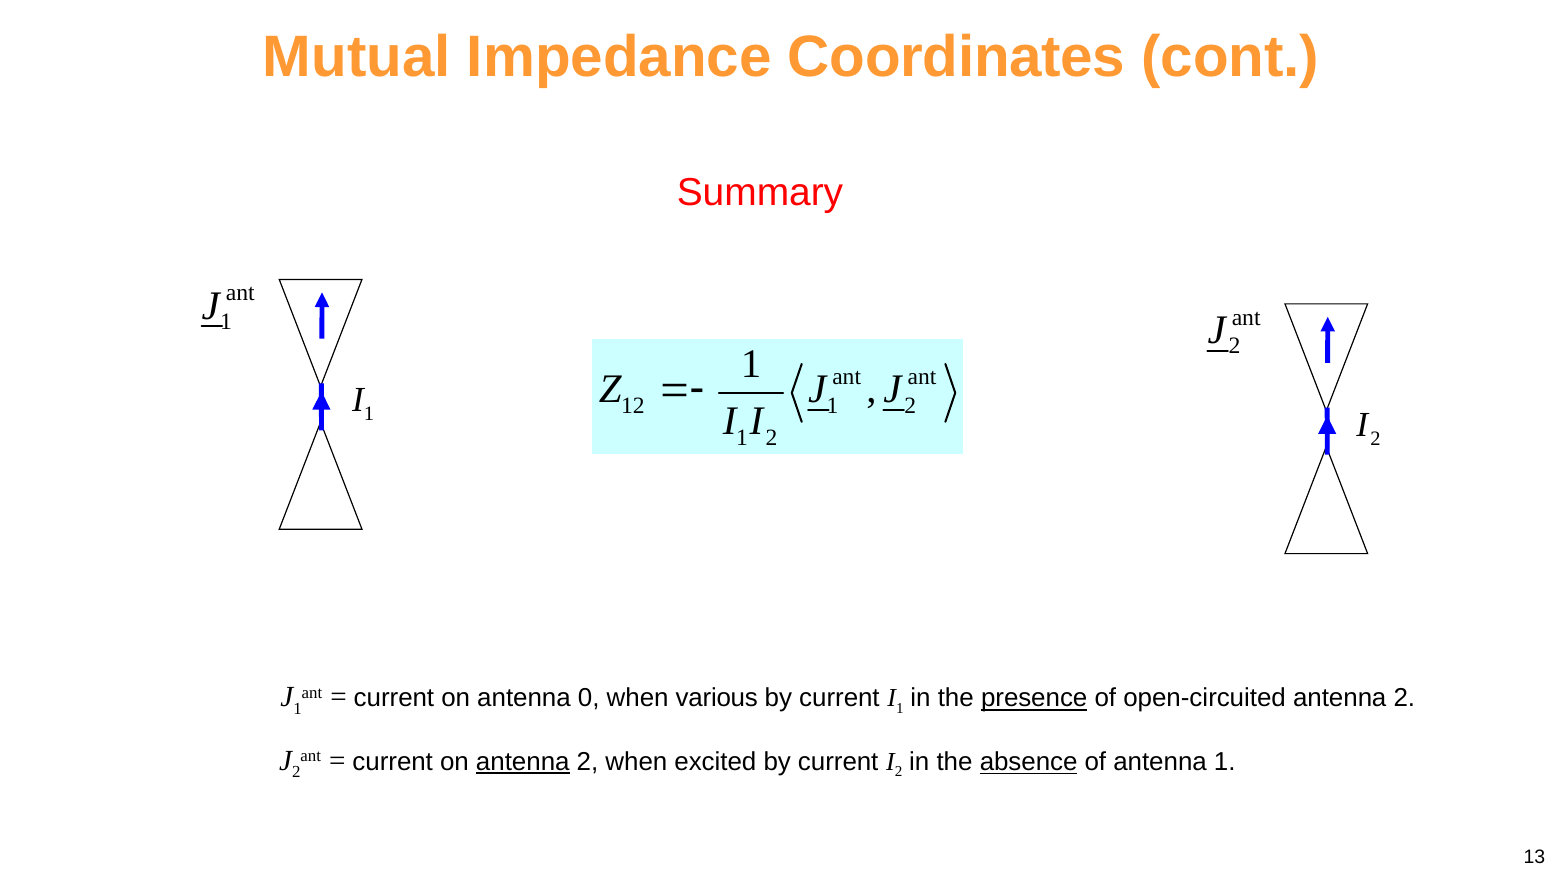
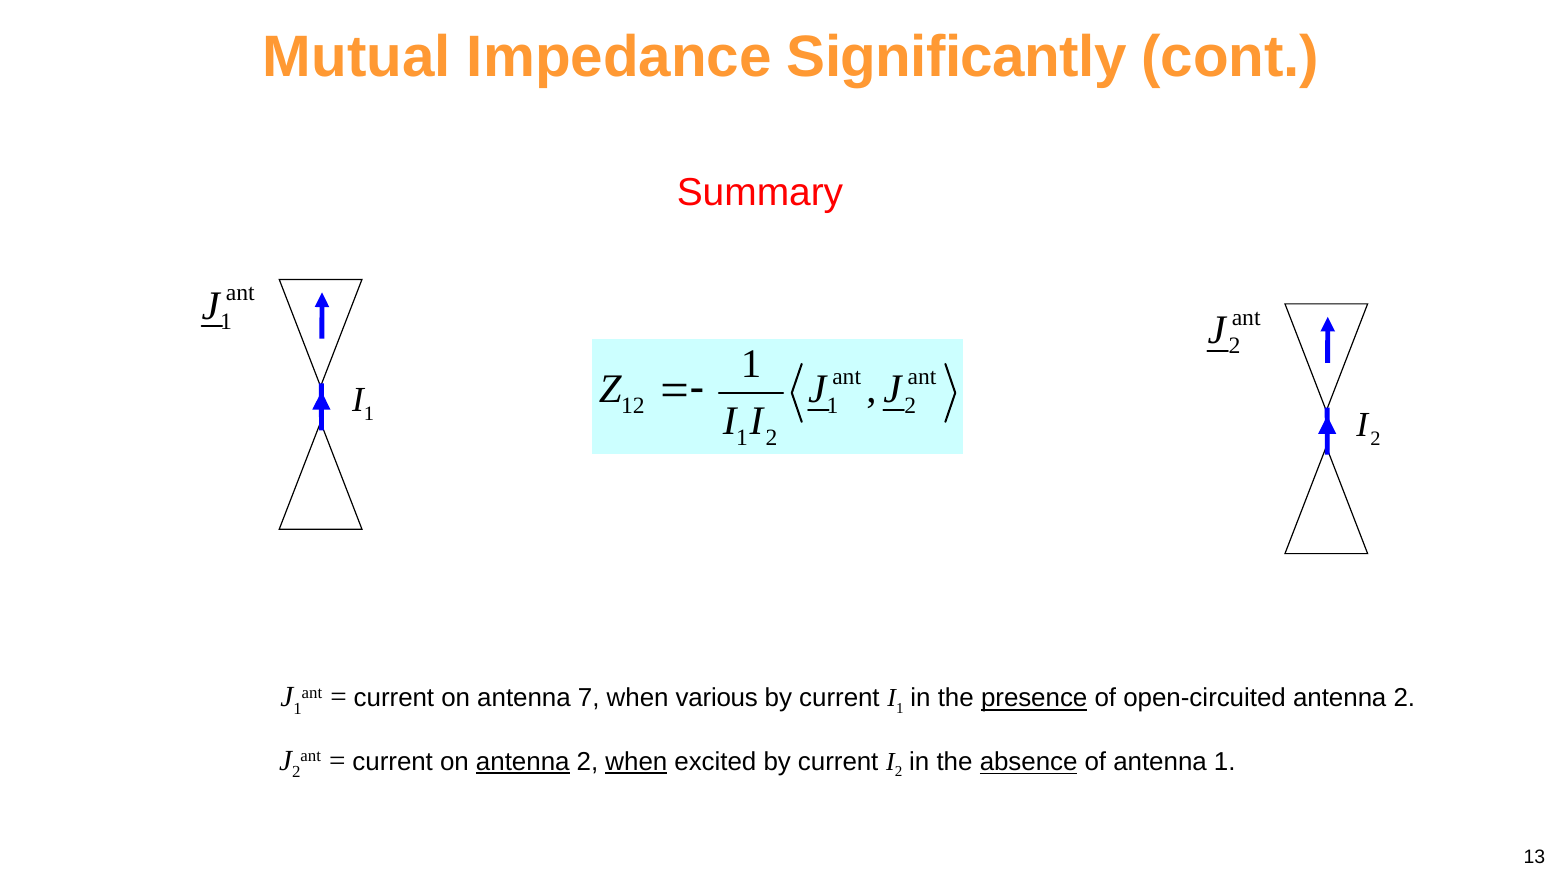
Coordinates: Coordinates -> Significantly
0: 0 -> 7
when at (636, 762) underline: none -> present
